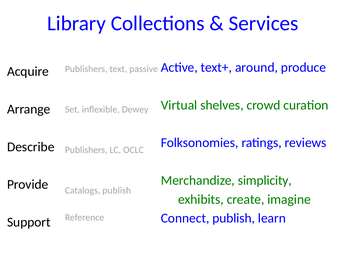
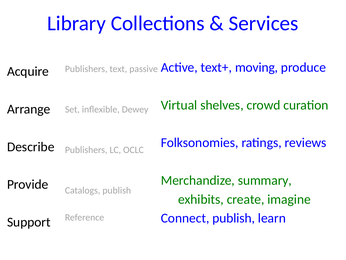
around: around -> moving
simplicity: simplicity -> summary
